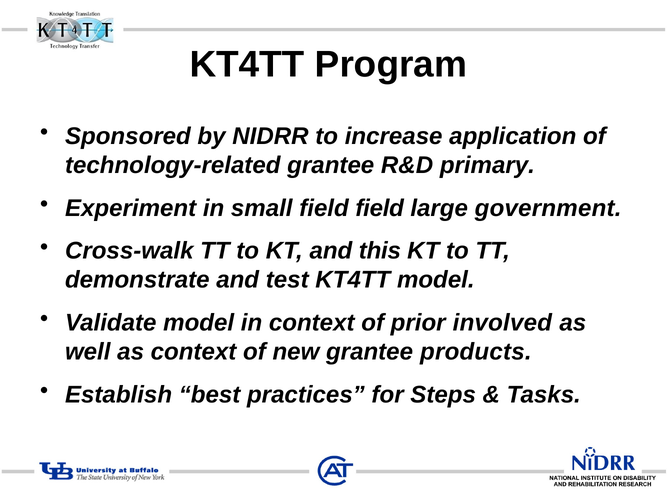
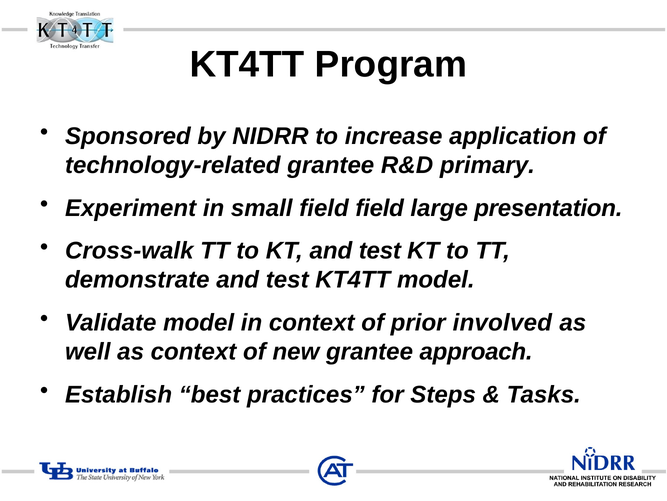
government: government -> presentation
KT and this: this -> test
products: products -> approach
